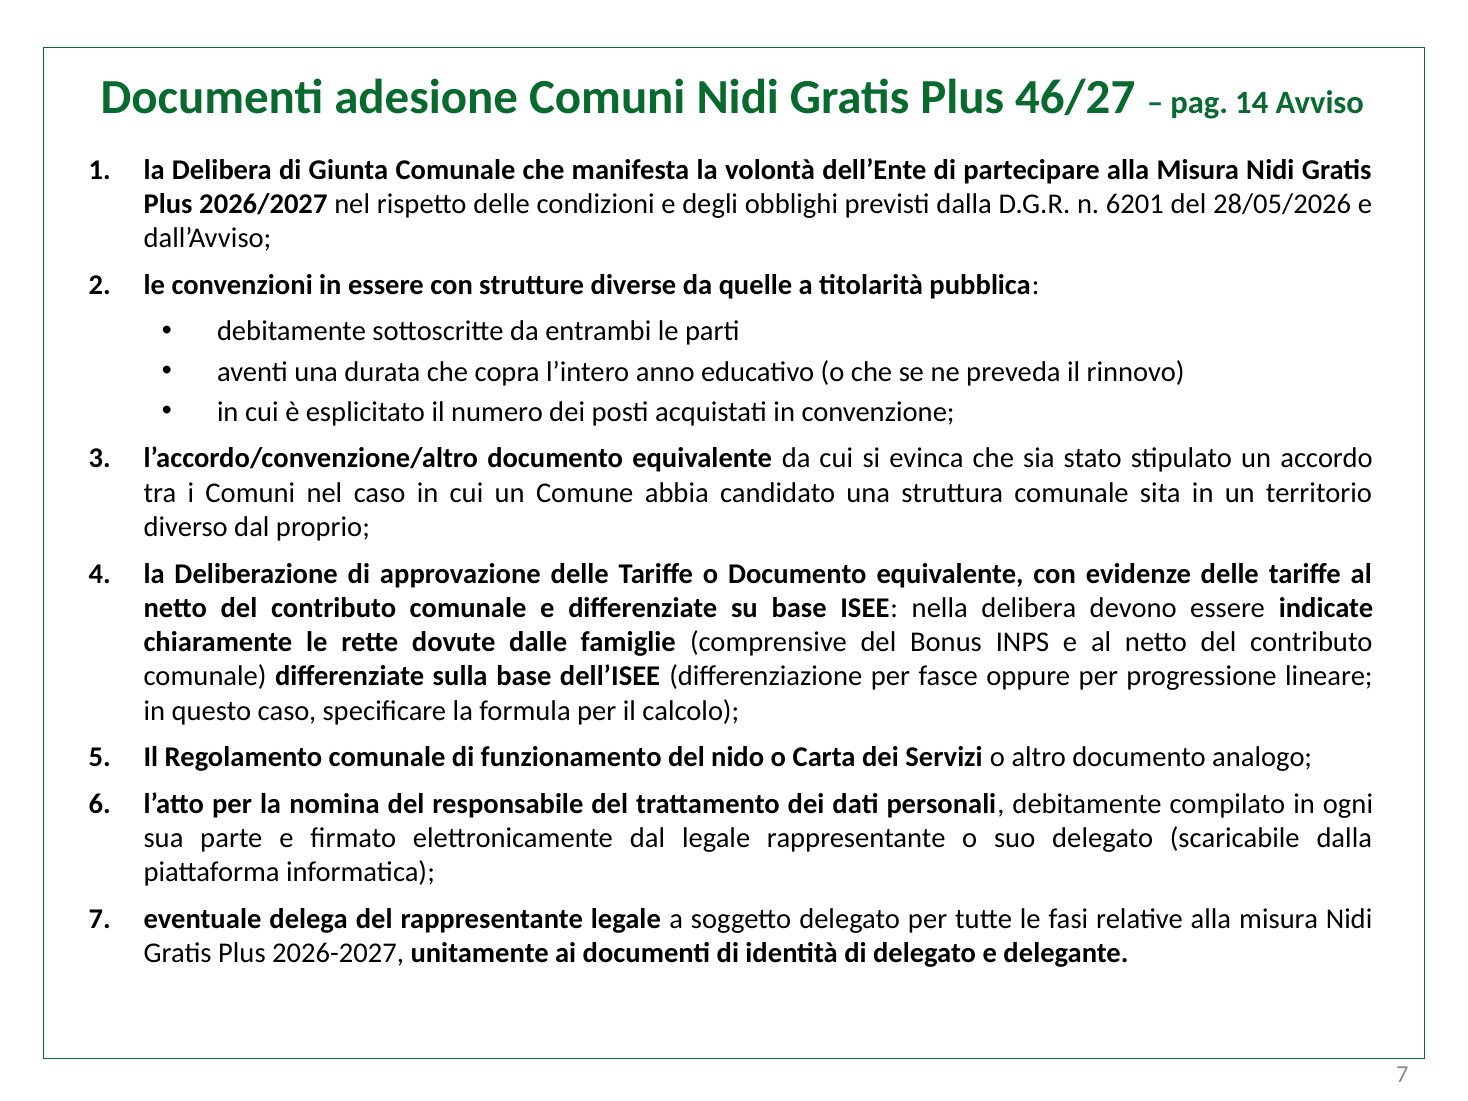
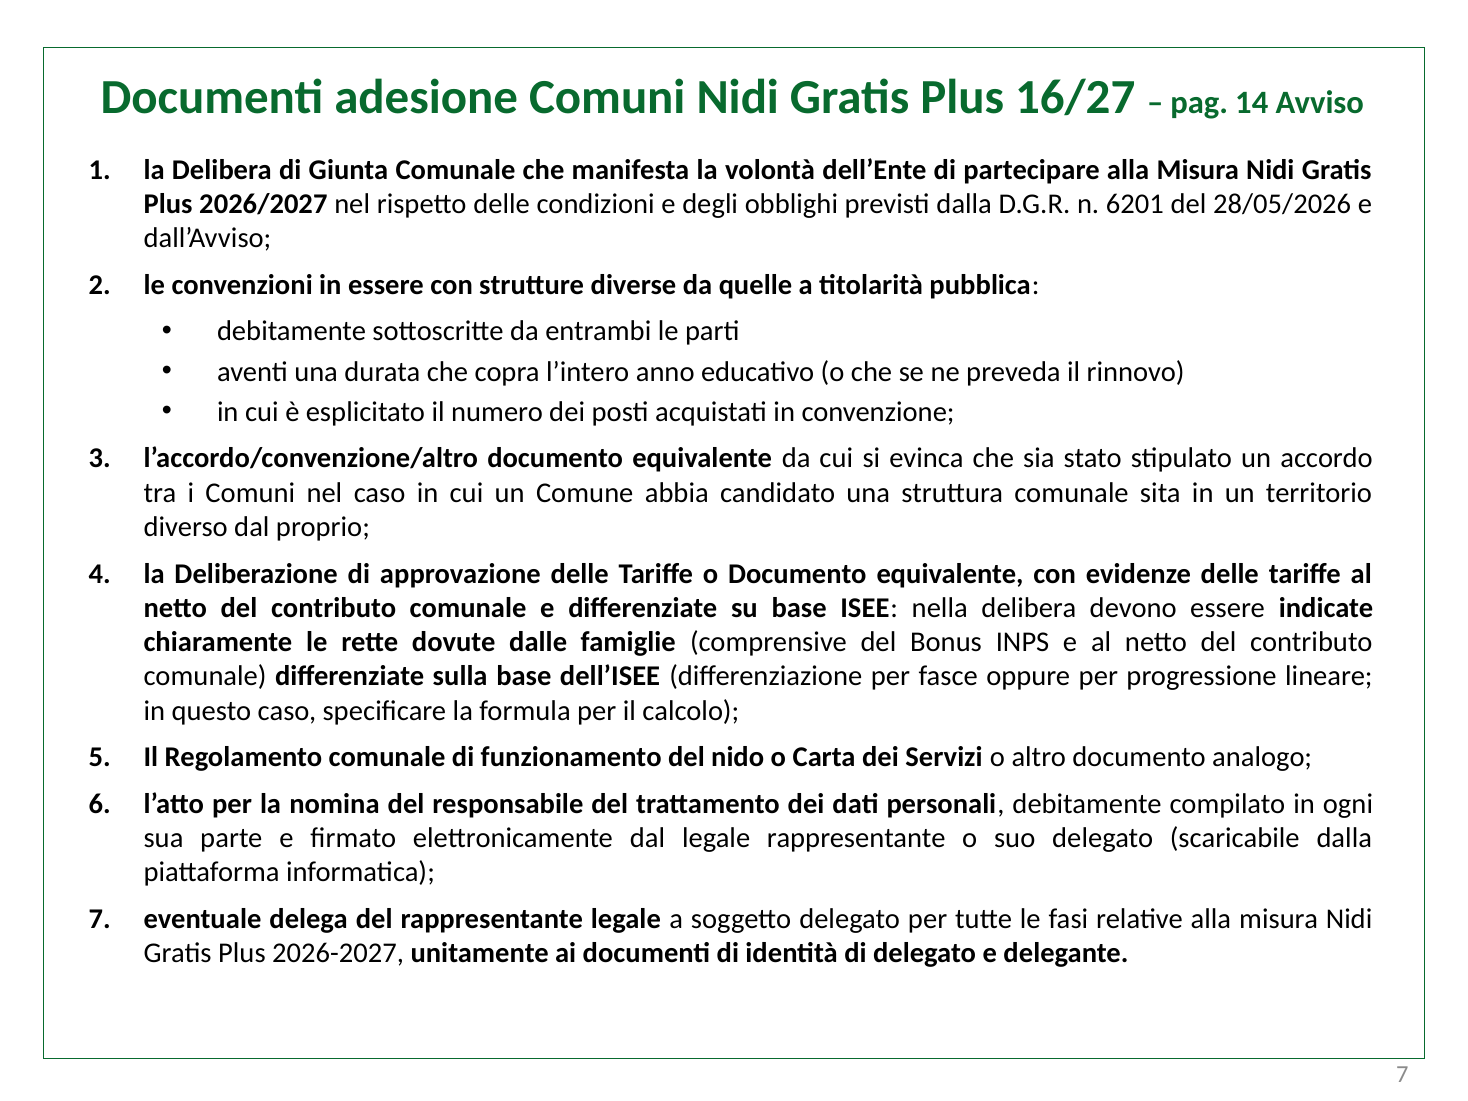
46/27: 46/27 -> 16/27
